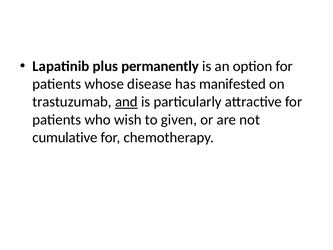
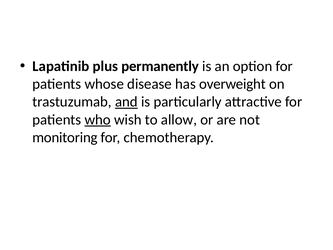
manifested: manifested -> overweight
who underline: none -> present
given: given -> allow
cumulative: cumulative -> monitoring
